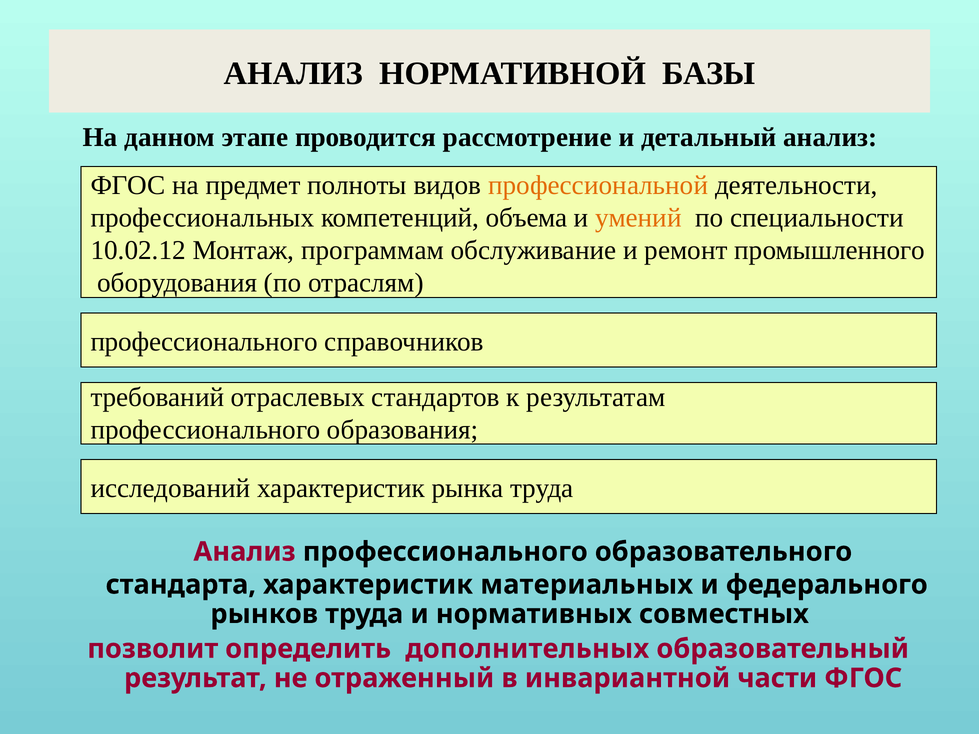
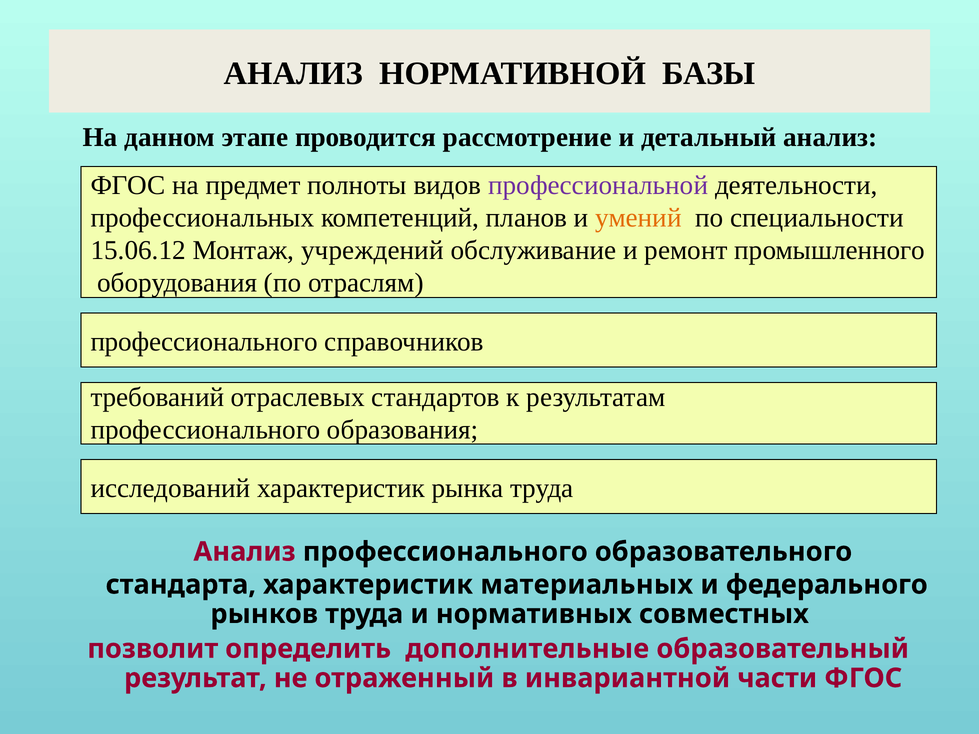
профессиональной colour: orange -> purple
объема: объема -> планов
10.02.12: 10.02.12 -> 15.06.12
программам: программам -> учреждений
дополнительных: дополнительных -> дополнительные
